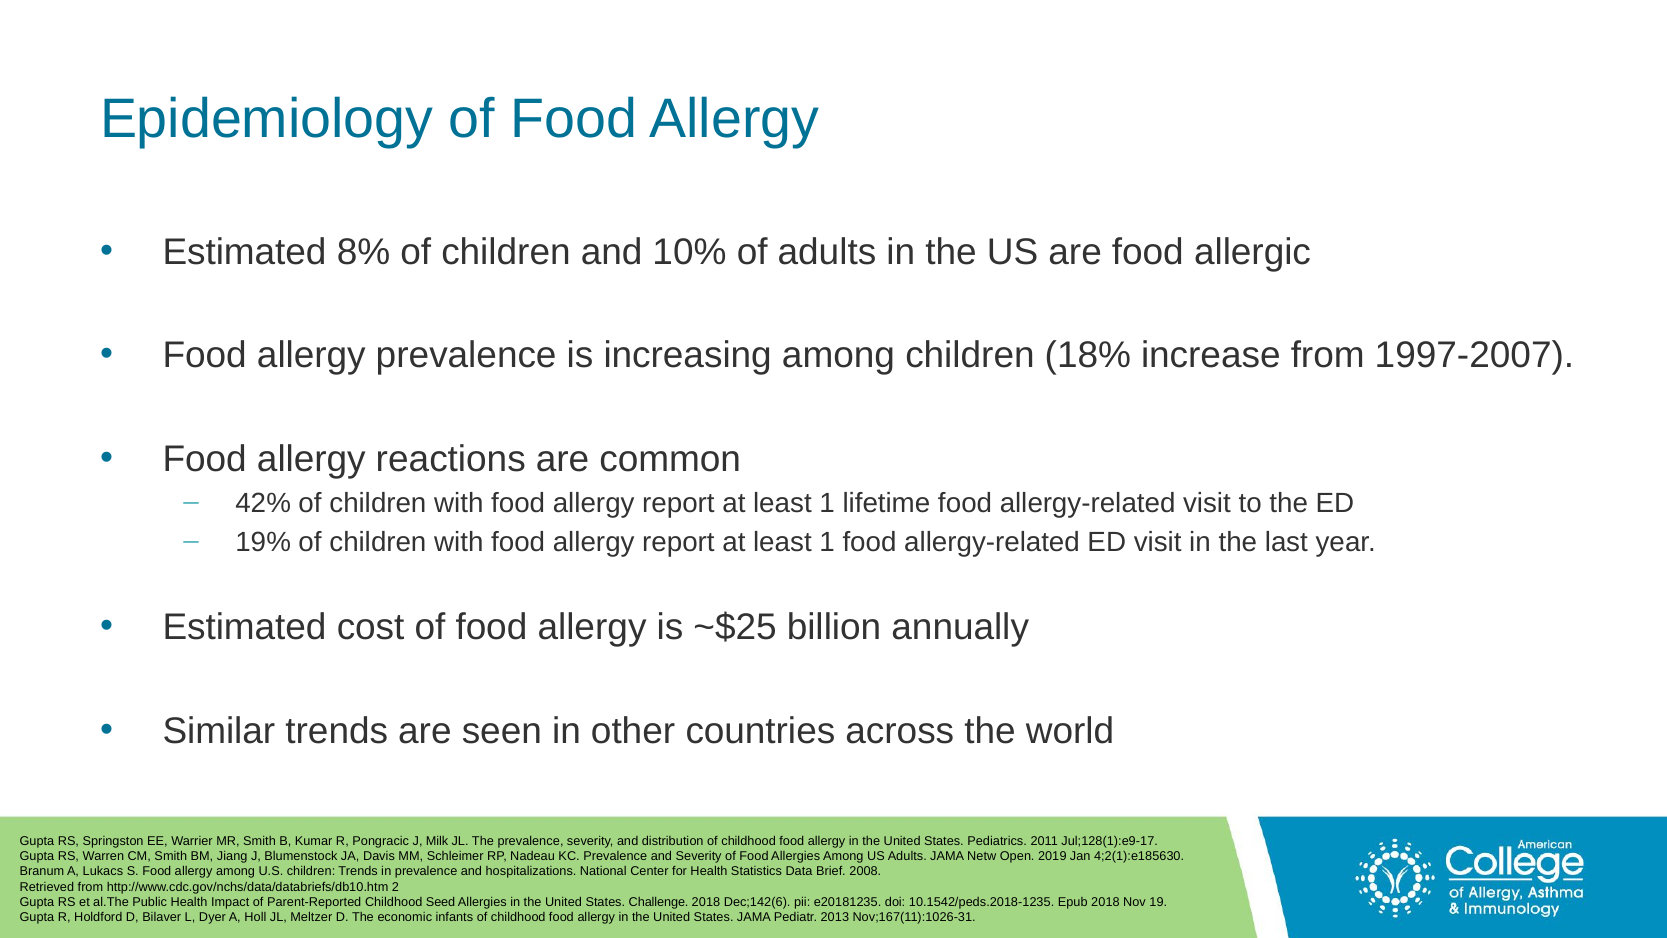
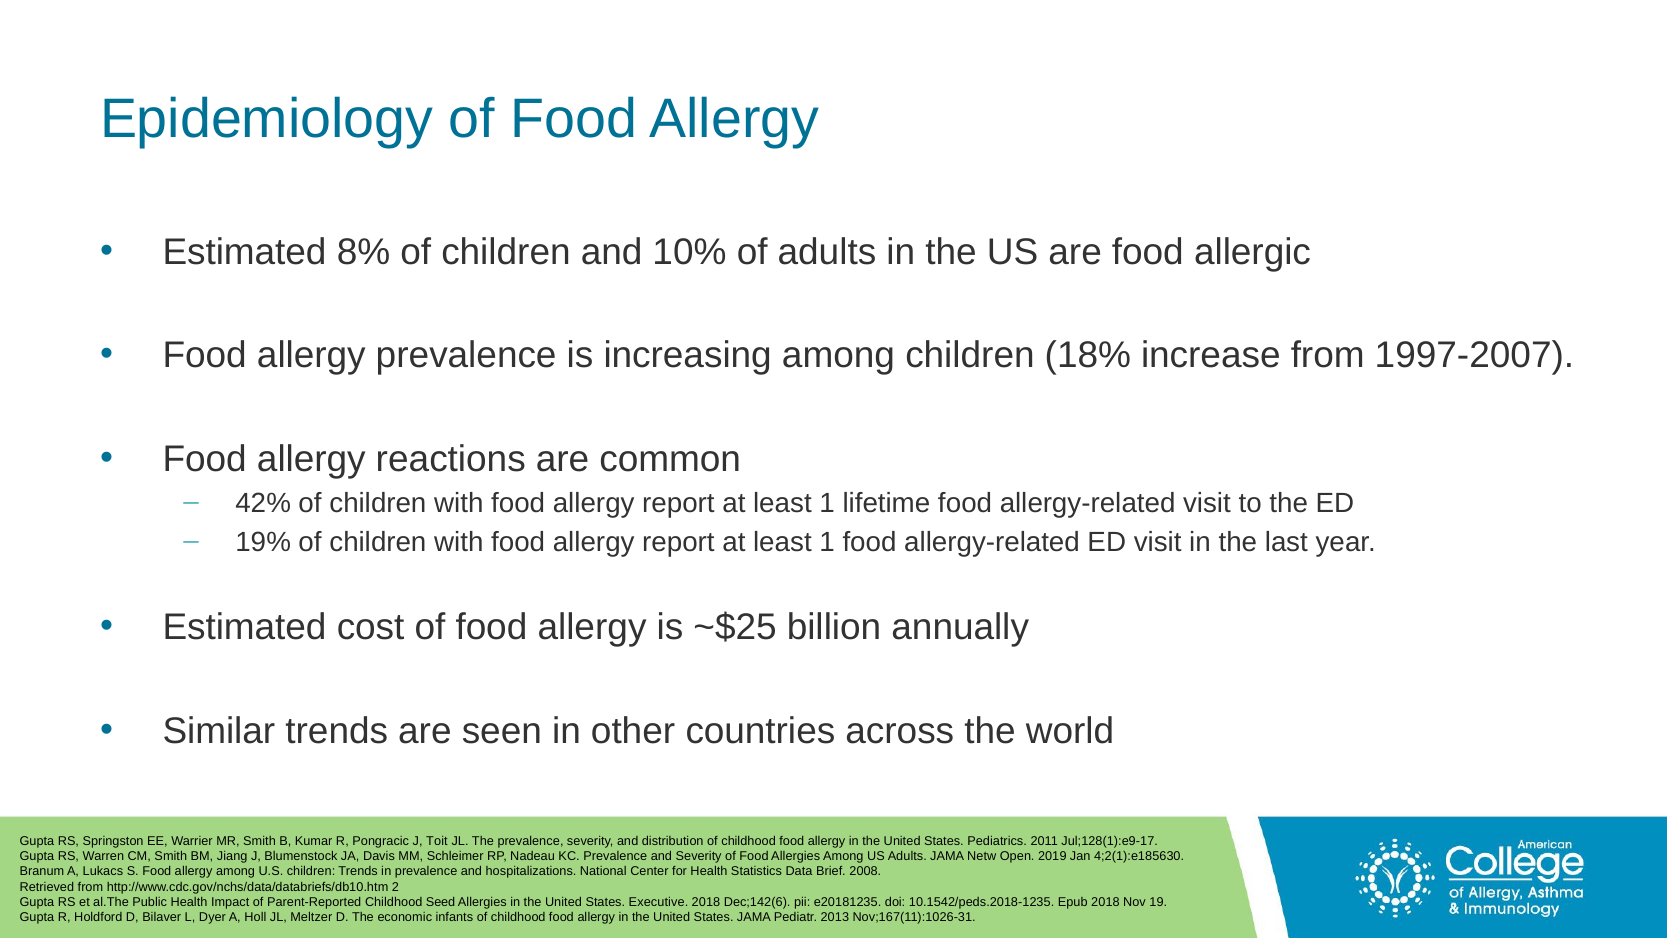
Milk: Milk -> Toit
Challenge: Challenge -> Executive
